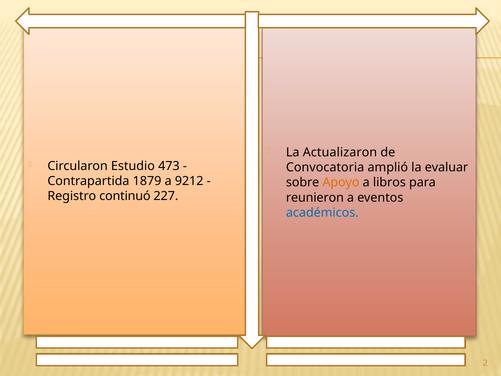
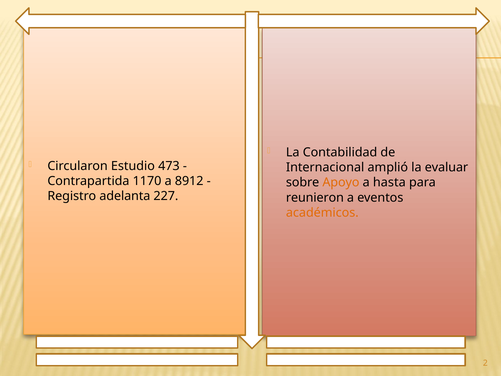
Actualizaron: Actualizaron -> Contabilidad
Convocatoria: Convocatoria -> Internacional
1879: 1879 -> 1170
9212: 9212 -> 8912
libros: libros -> hasta
continuó: continuó -> adelanta
académicos colour: blue -> orange
